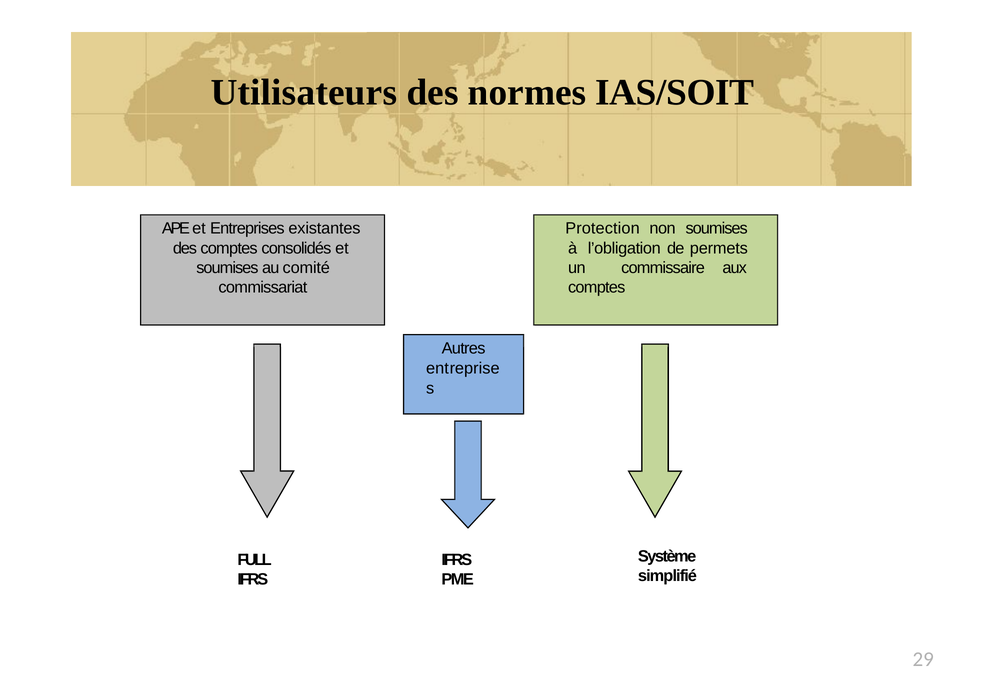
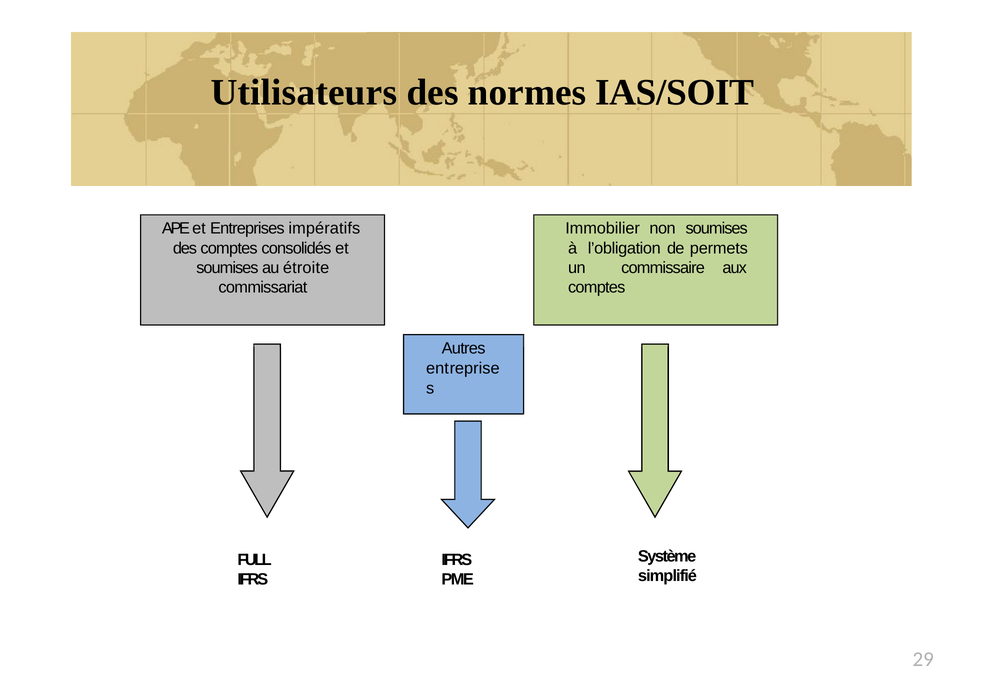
existantes: existantes -> impératifs
Protection: Protection -> Immobilier
comité: comité -> étroite
